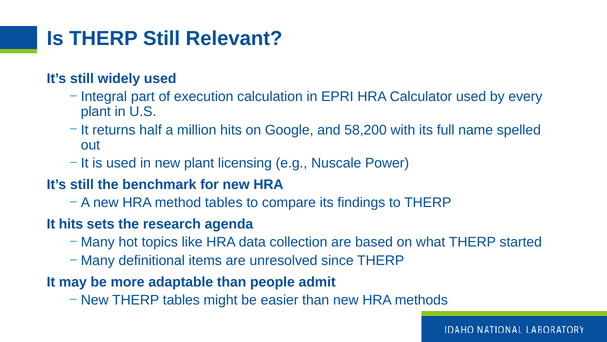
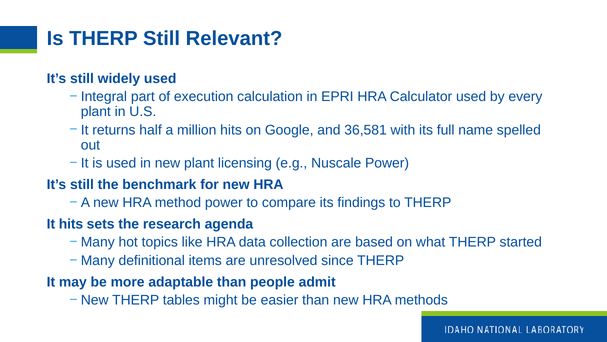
58,200: 58,200 -> 36,581
method tables: tables -> power
